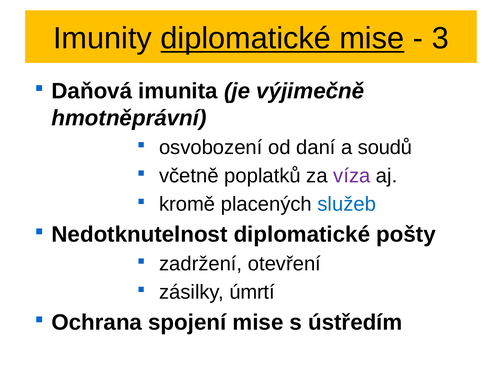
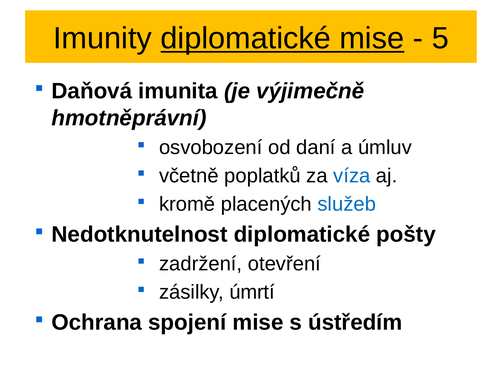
3: 3 -> 5
soudů: soudů -> úmluv
víza colour: purple -> blue
